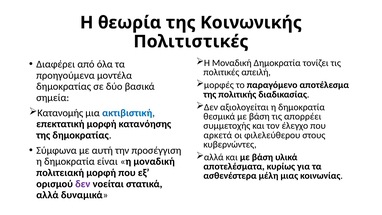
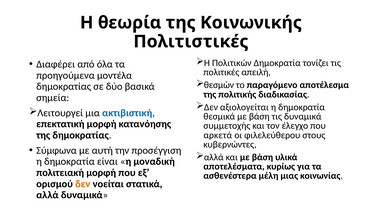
Μοναδική at (232, 63): Μοναδική -> Πολιτικών
μορφές: μορφές -> θεσμών
Κατανομής: Κατανομής -> Λειτουργεί
τις απορρέει: απορρέει -> δυναμικά
δεν at (83, 184) colour: purple -> orange
